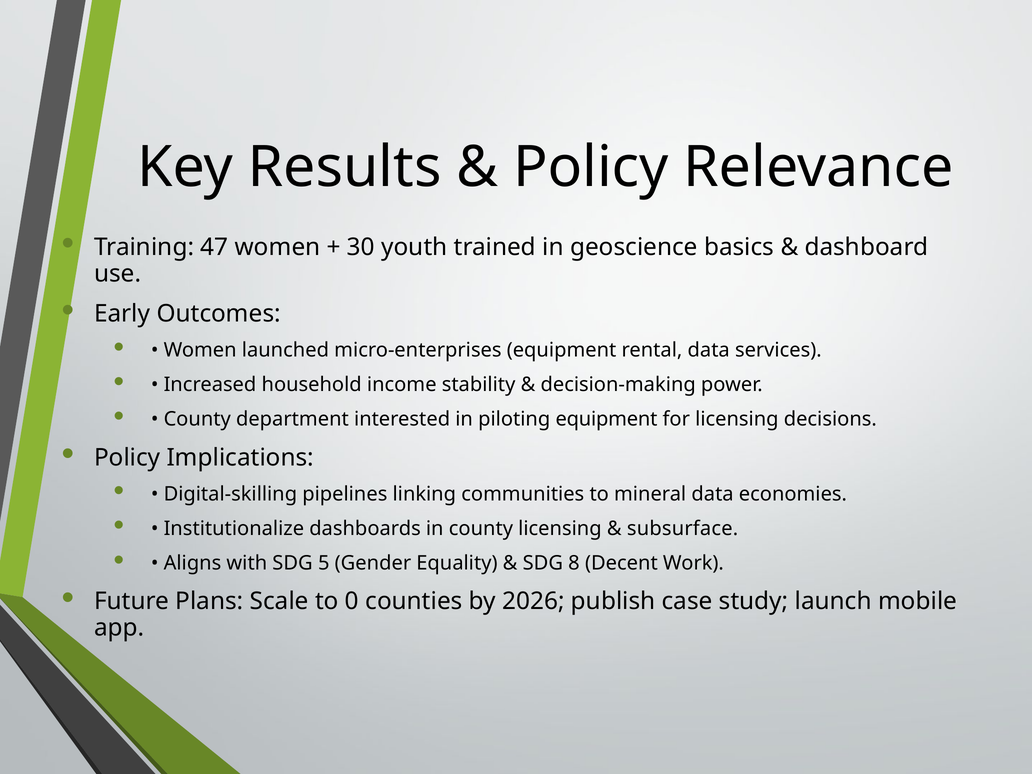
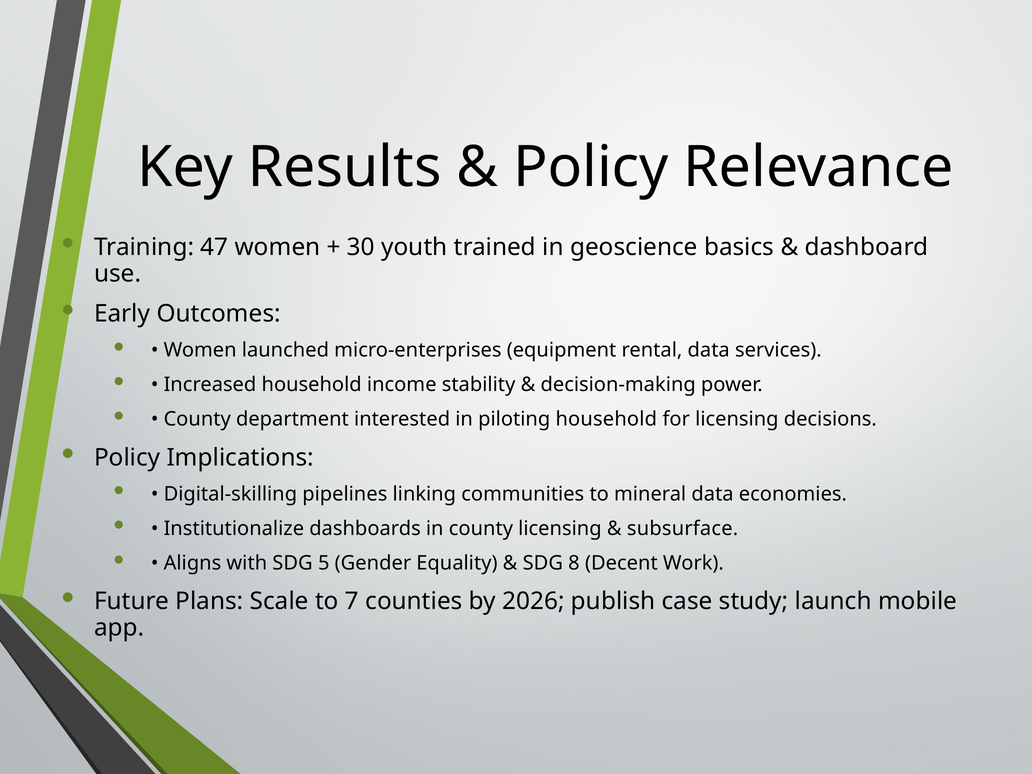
piloting equipment: equipment -> household
0: 0 -> 7
